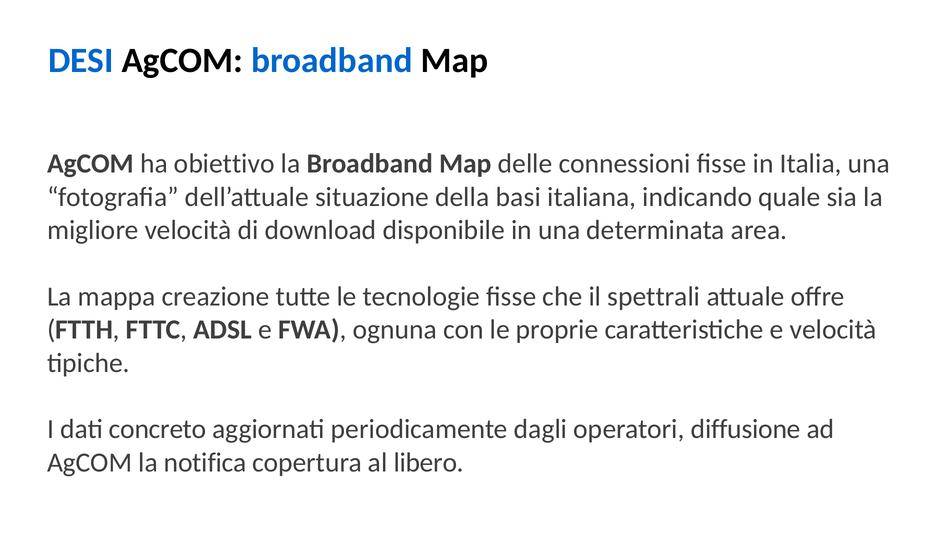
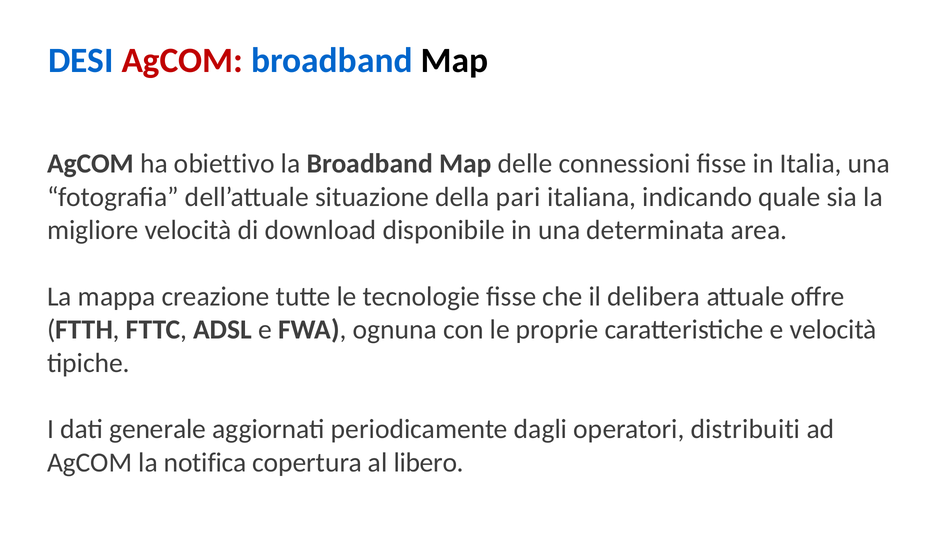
AgCOM at (182, 61) colour: black -> red
basi: basi -> pari
spettrali: spettrali -> delibera
concreto: concreto -> generale
diffusione: diffusione -> distribuiti
